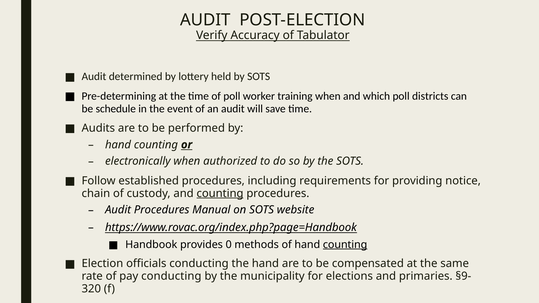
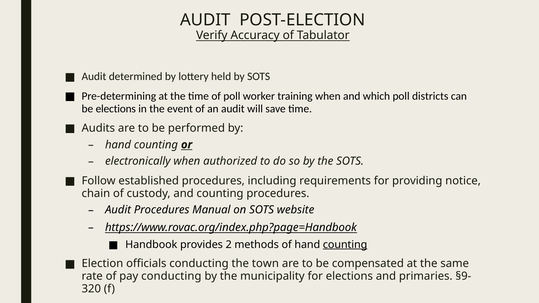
be schedule: schedule -> elections
counting at (220, 193) underline: present -> none
0: 0 -> 2
the hand: hand -> town
